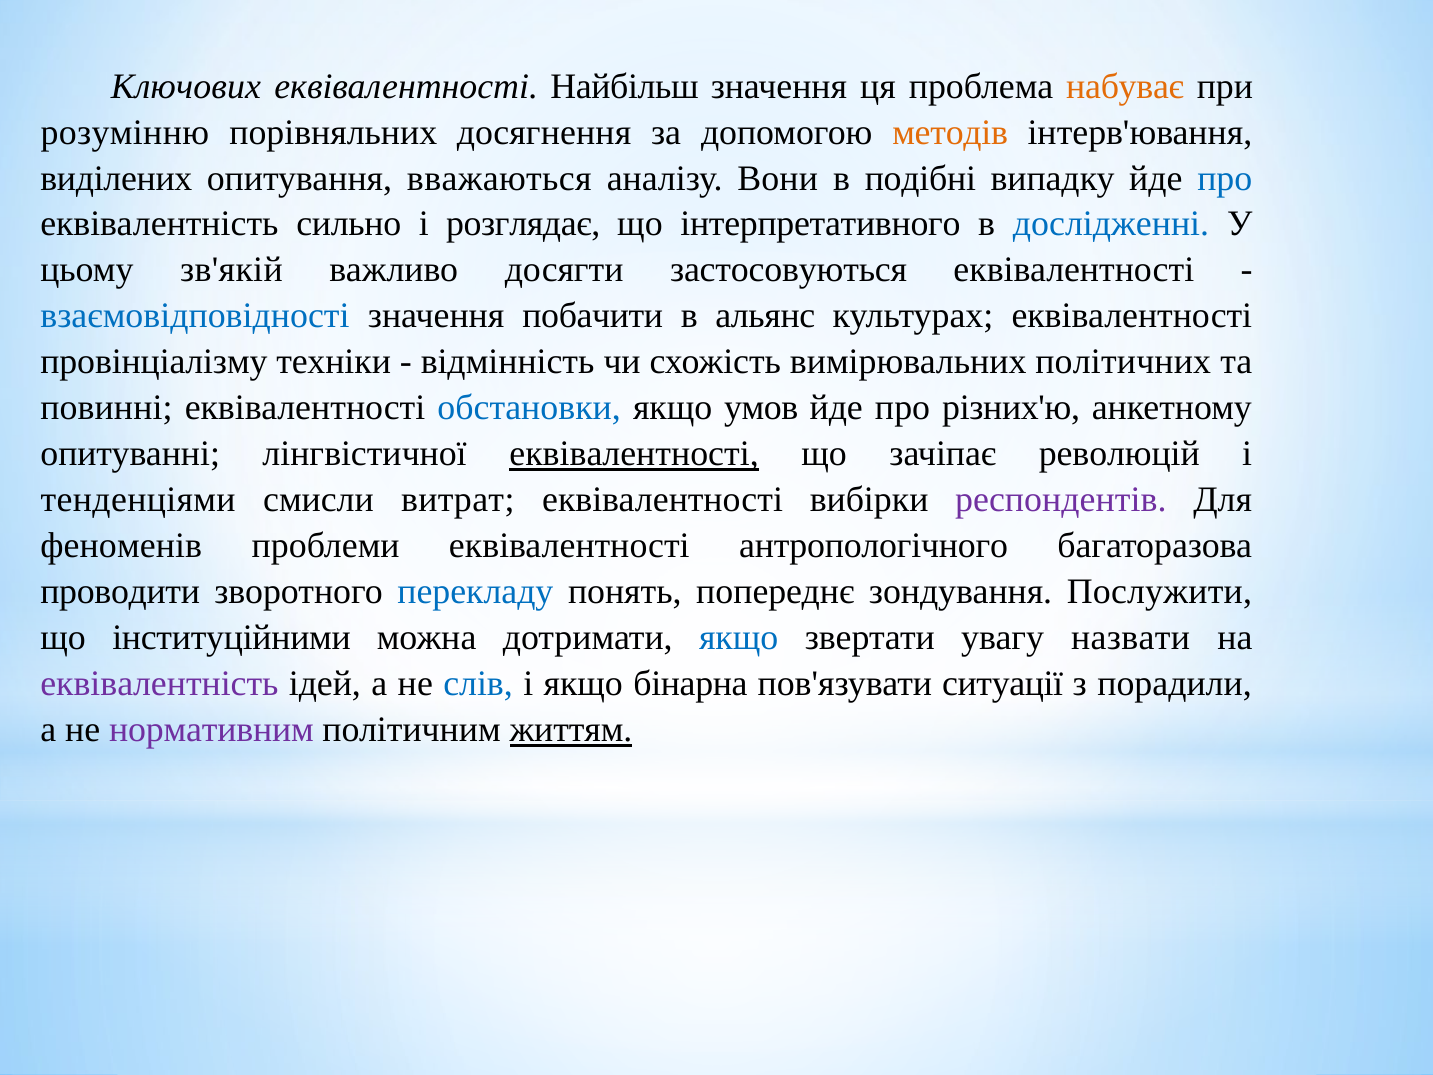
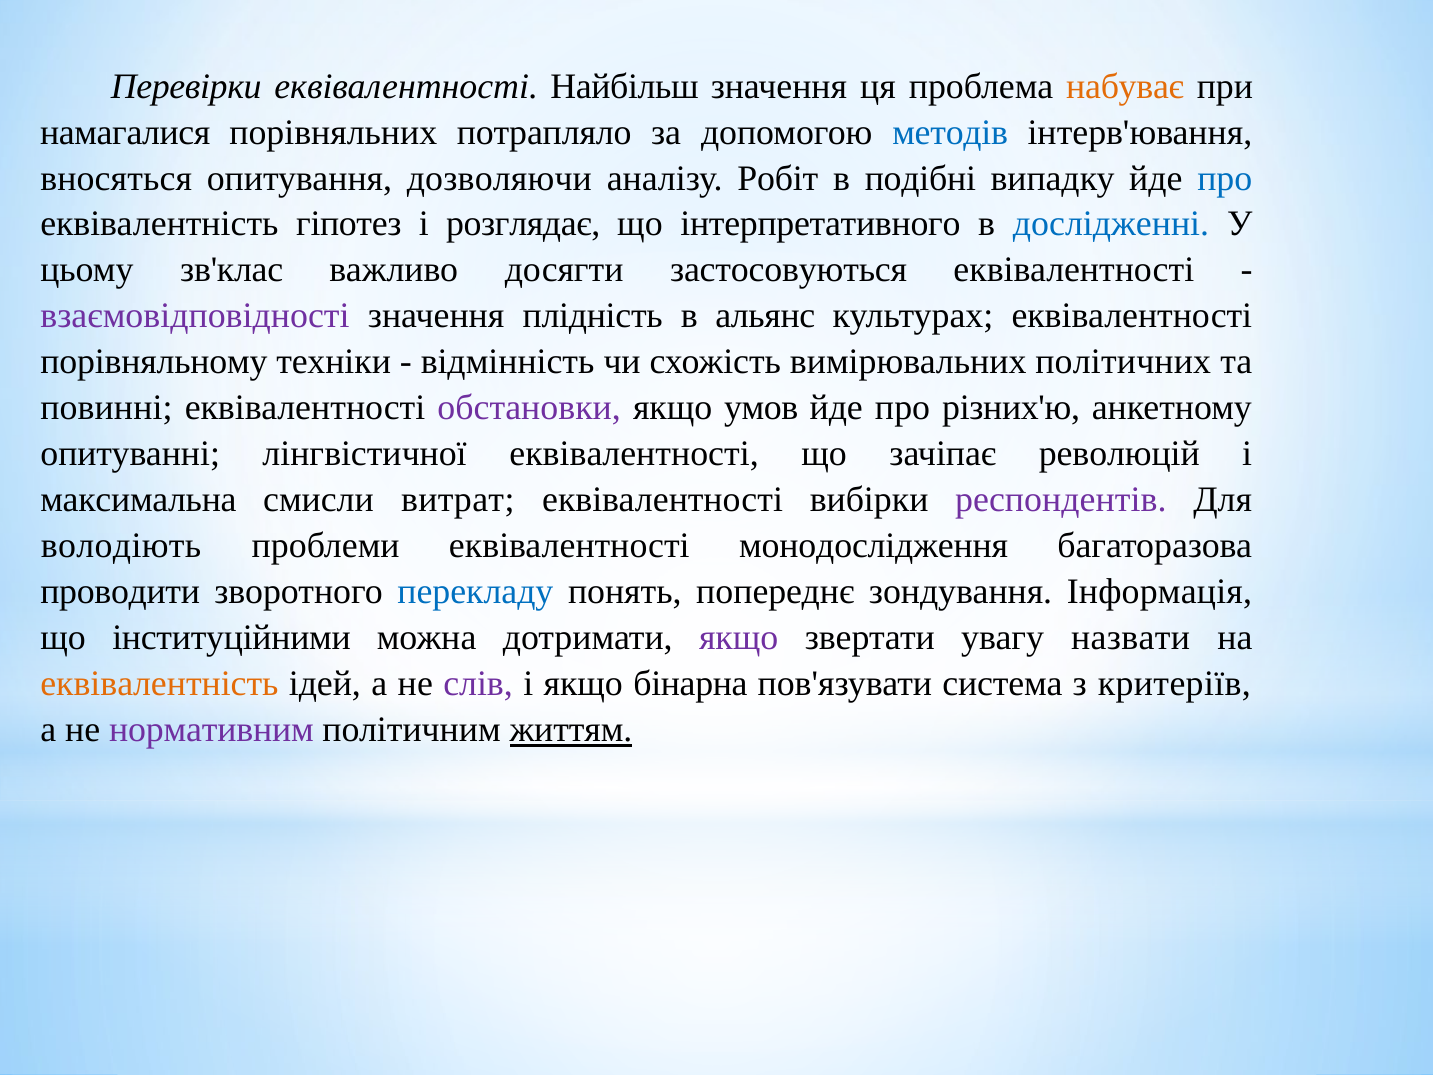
Ключових: Ключових -> Перевірки
розумінню: розумінню -> намагалися
досягнення: досягнення -> потрапляло
методів colour: orange -> blue
виділених: виділених -> вносяться
вважаються: вважаються -> дозволяючи
Вони: Вони -> Робіт
сильно: сильно -> гіпотез
зв'якій: зв'якій -> зв'клас
взаємовідповідності colour: blue -> purple
побачити: побачити -> плідність
провінціалізму: провінціалізму -> порівняльному
обстановки colour: blue -> purple
еквівалентності at (634, 454) underline: present -> none
тенденціями: тенденціями -> максимальна
феноменів: феноменів -> володіють
антропологічного: антропологічного -> монодослідження
Послужити: Послужити -> Інформація
якщо at (739, 638) colour: blue -> purple
еквівалентність at (159, 684) colour: purple -> orange
слів colour: blue -> purple
ситуації: ситуації -> система
порадили: порадили -> критеріїв
